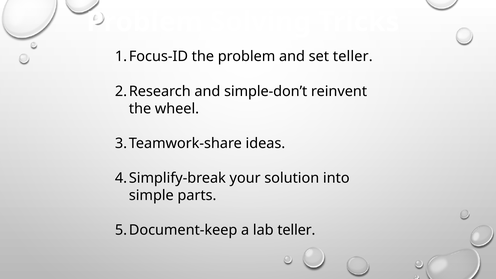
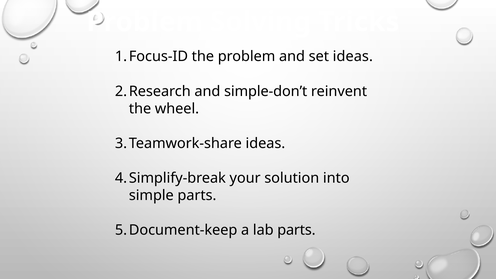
set teller: teller -> ideas
lab teller: teller -> parts
